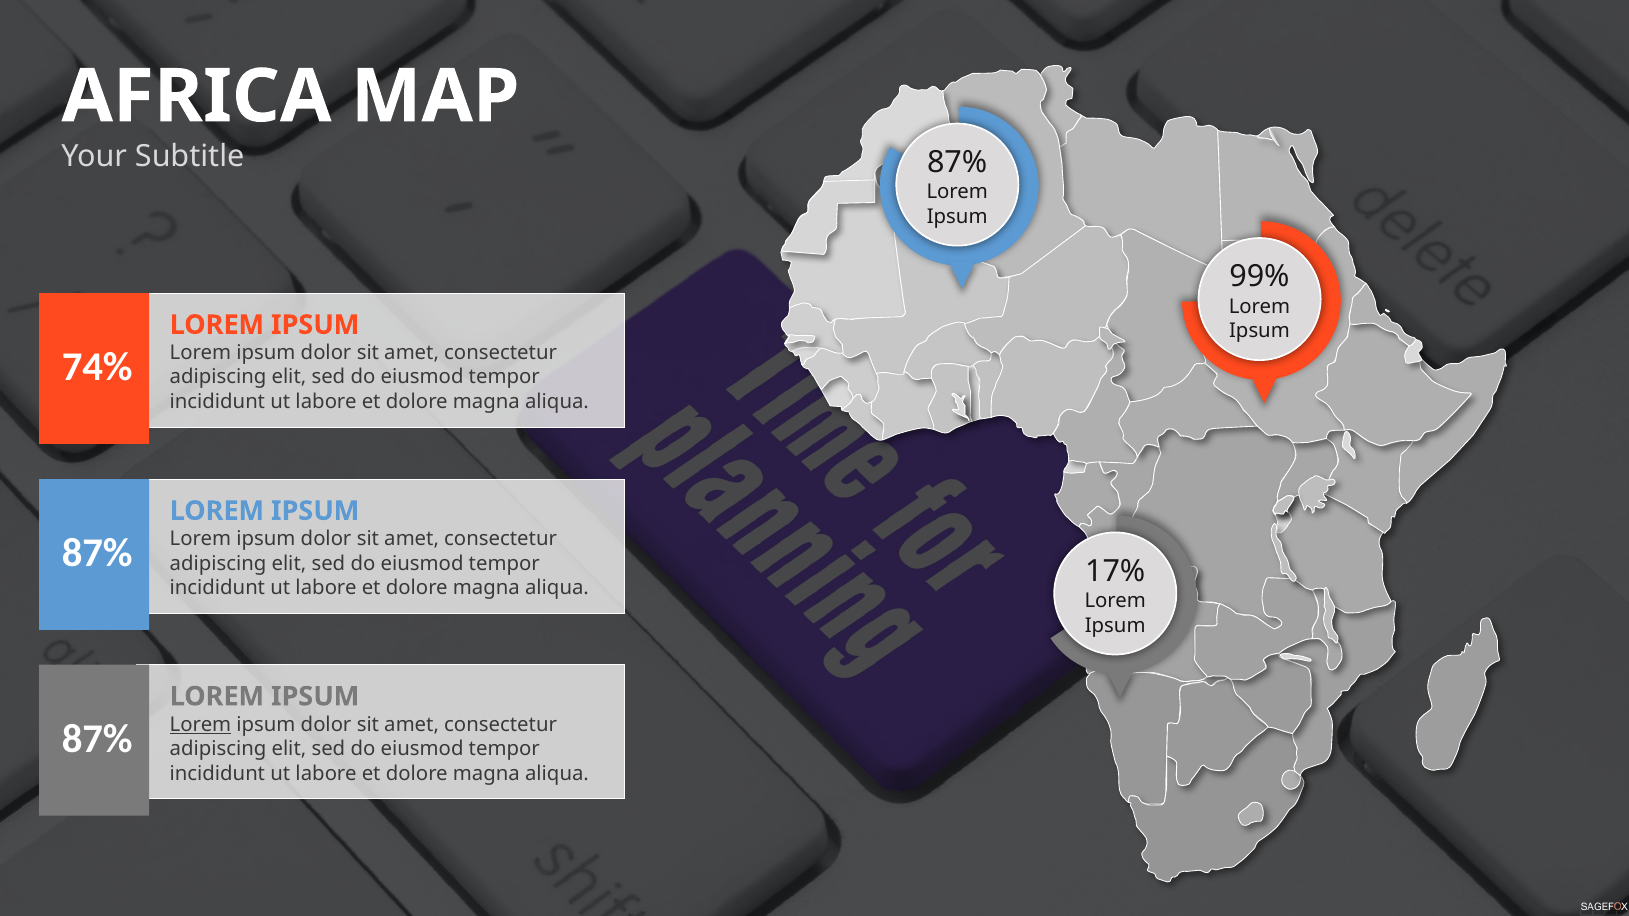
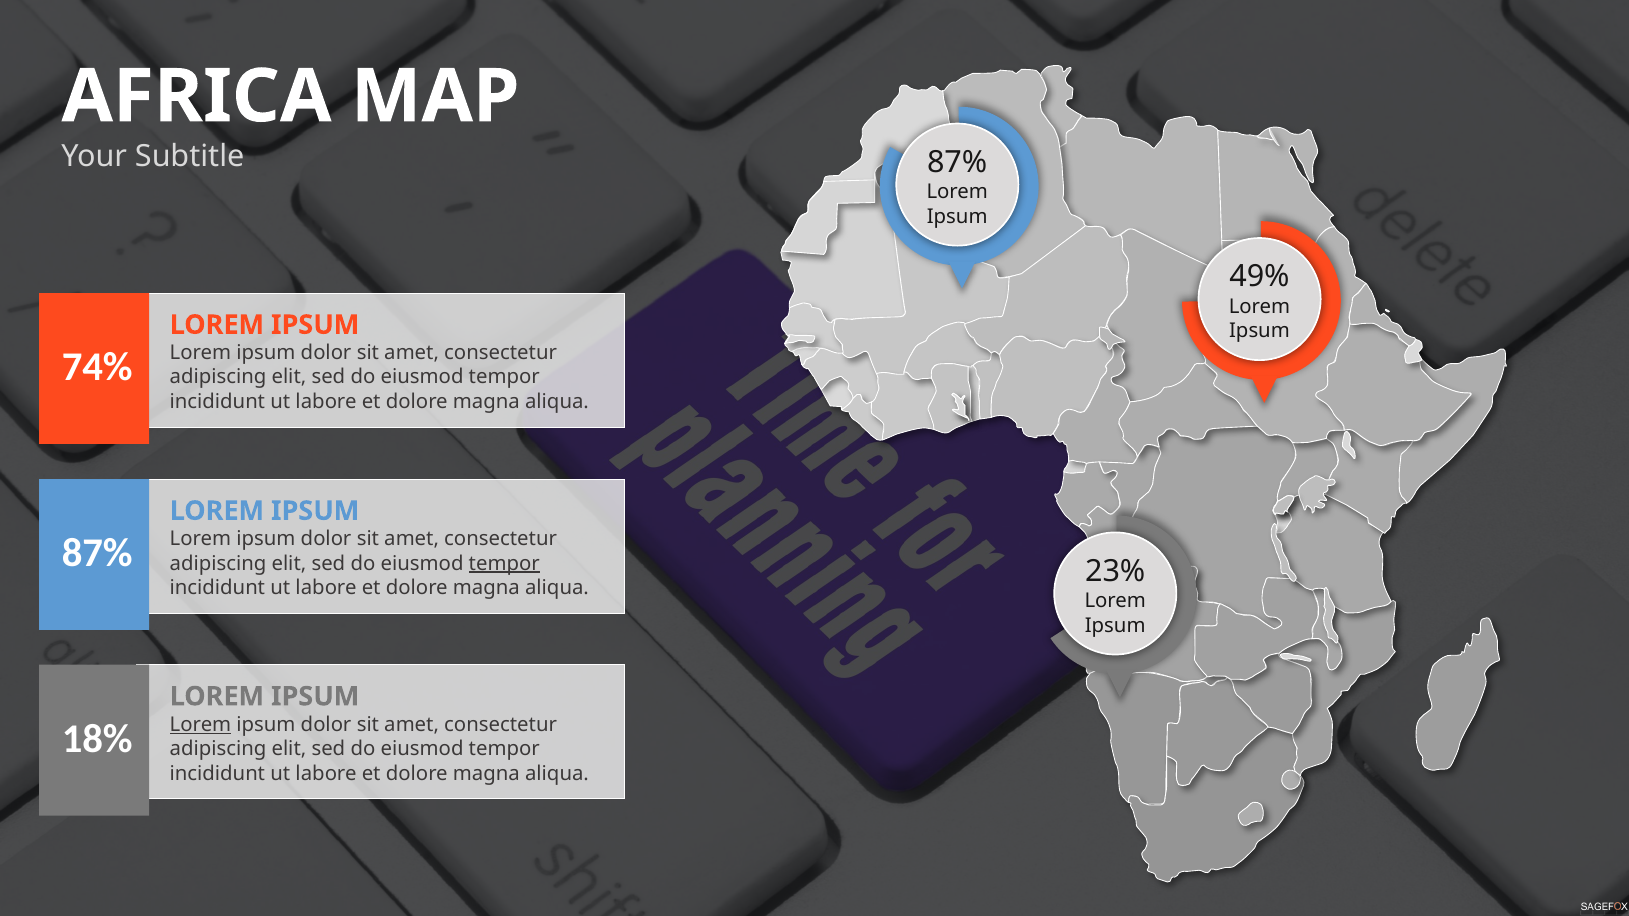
99%: 99% -> 49%
tempor at (504, 564) underline: none -> present
17%: 17% -> 23%
87% at (97, 739): 87% -> 18%
